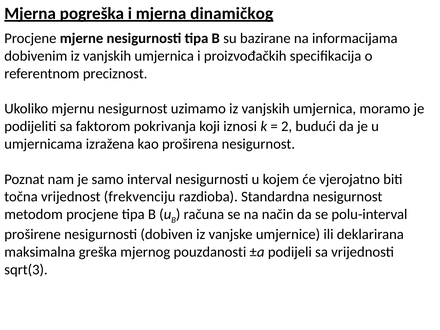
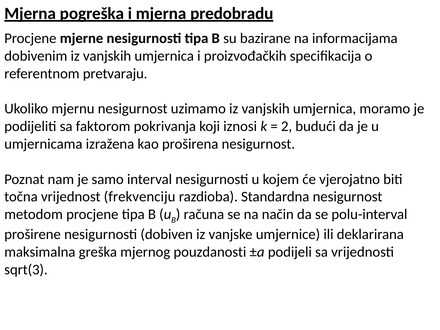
dinamičkog: dinamičkog -> predobradu
preciznost: preciznost -> pretvaraju
